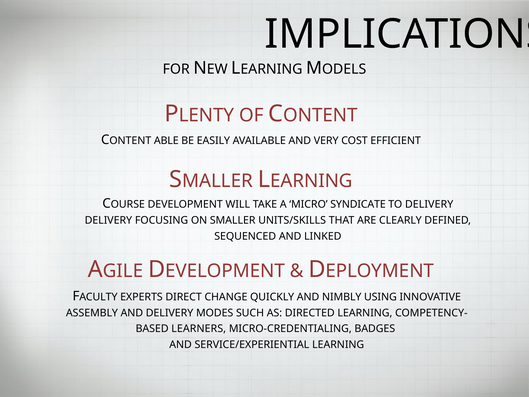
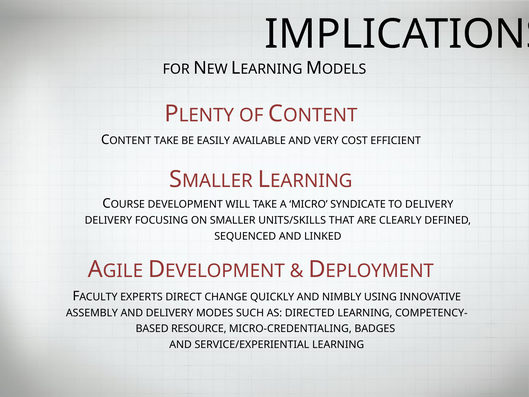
ABLE at (166, 141): ABLE -> TAKE
LEARNERS: LEARNERS -> RESOURCE
